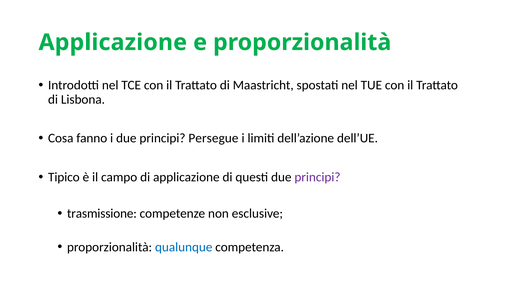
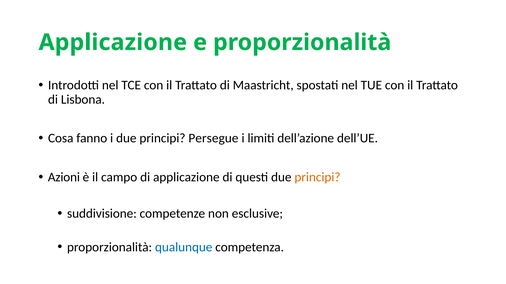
Tipico: Tipico -> Azioni
principi at (317, 178) colour: purple -> orange
trasmissione: trasmissione -> suddivisione
